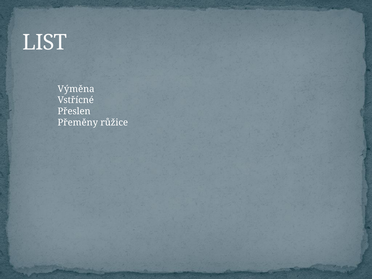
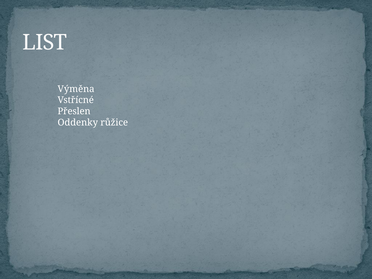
Přeměny: Přeměny -> Oddenky
